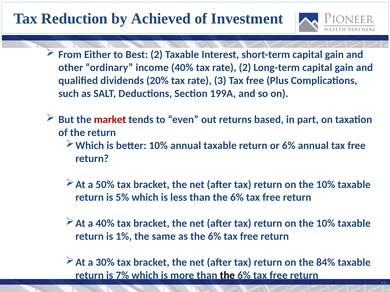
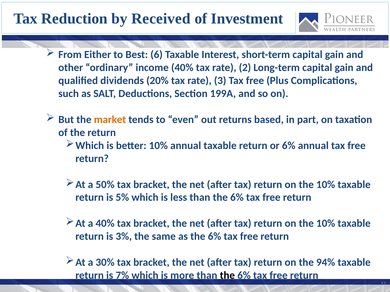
Achieved: Achieved -> Received
Best 2: 2 -> 6
market colour: red -> orange
1%: 1% -> 3%
84%: 84% -> 94%
